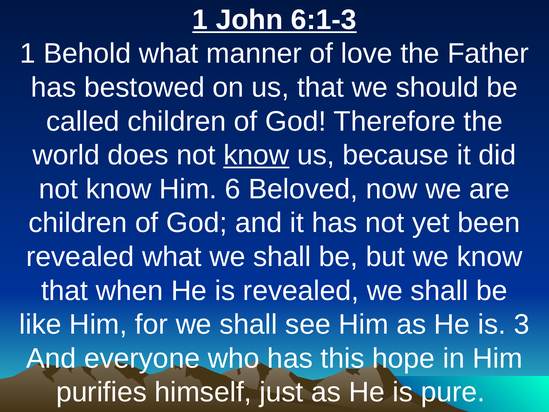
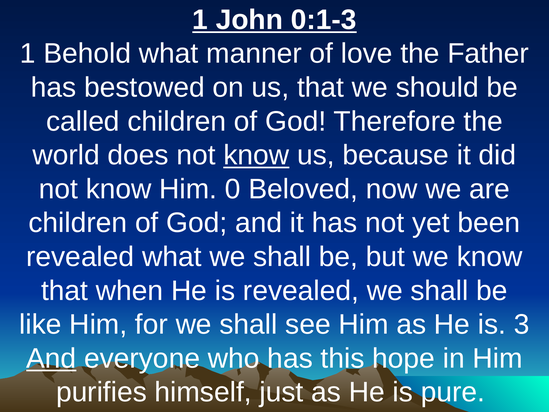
6:1-3: 6:1-3 -> 0:1-3
6: 6 -> 0
And at (51, 358) underline: none -> present
